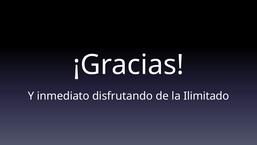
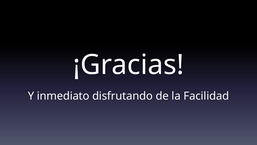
Ilimitado: Ilimitado -> Facilidad
